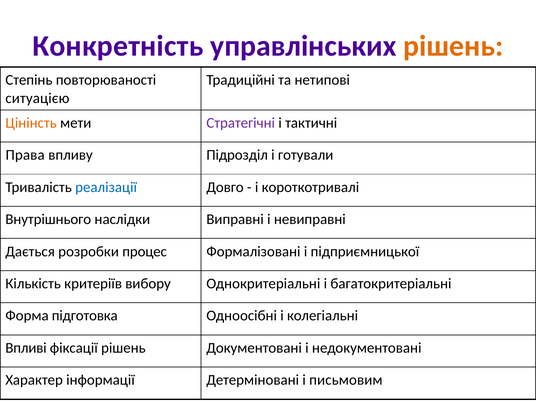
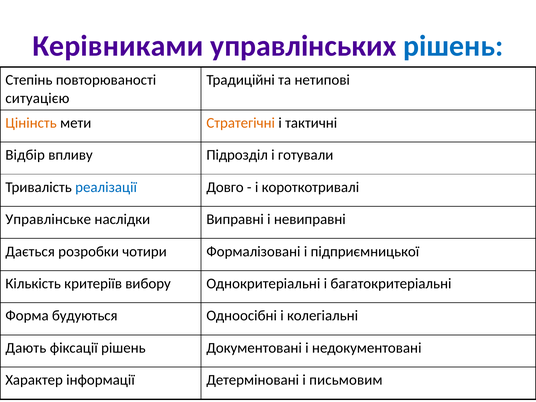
Конкретність: Конкретність -> Керівниками
рішень at (453, 46) colour: orange -> blue
Стратегічні colour: purple -> orange
Права: Права -> Відбір
Внутрішнього: Внутрішнього -> Управлінське
процес: процес -> чотири
підготовка: підготовка -> будуються
Впливі: Впливі -> Дають
